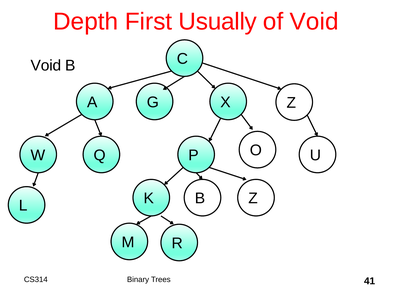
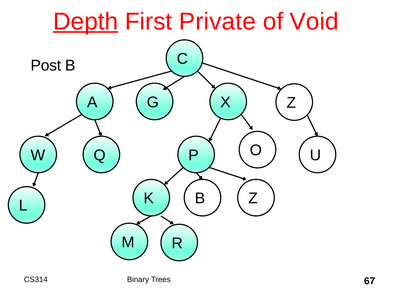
Depth underline: none -> present
Usually: Usually -> Private
Void at (46, 66): Void -> Post
41: 41 -> 67
